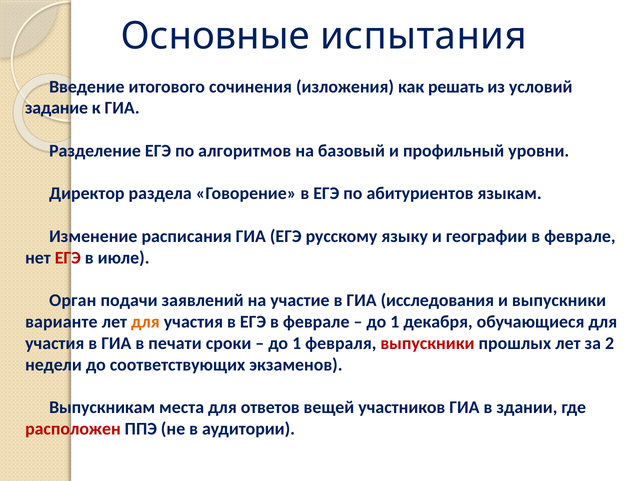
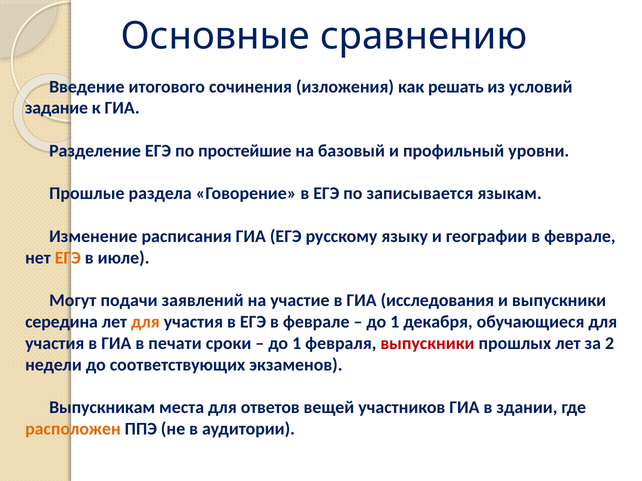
испытания: испытания -> сравнению
алгоритмов: алгоритмов -> простейшие
Директор: Директор -> Прошлые
абитуриентов: абитуриентов -> записывается
ЕГЭ at (68, 258) colour: red -> orange
Орган: Орган -> Могут
варианте: варианте -> середина
расположен colour: red -> orange
